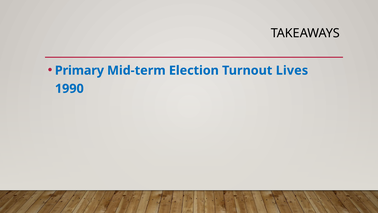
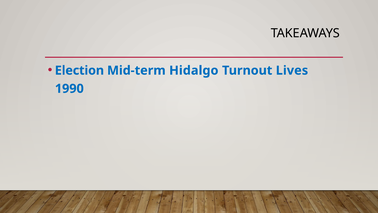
Primary: Primary -> Election
Election: Election -> Hidalgo
